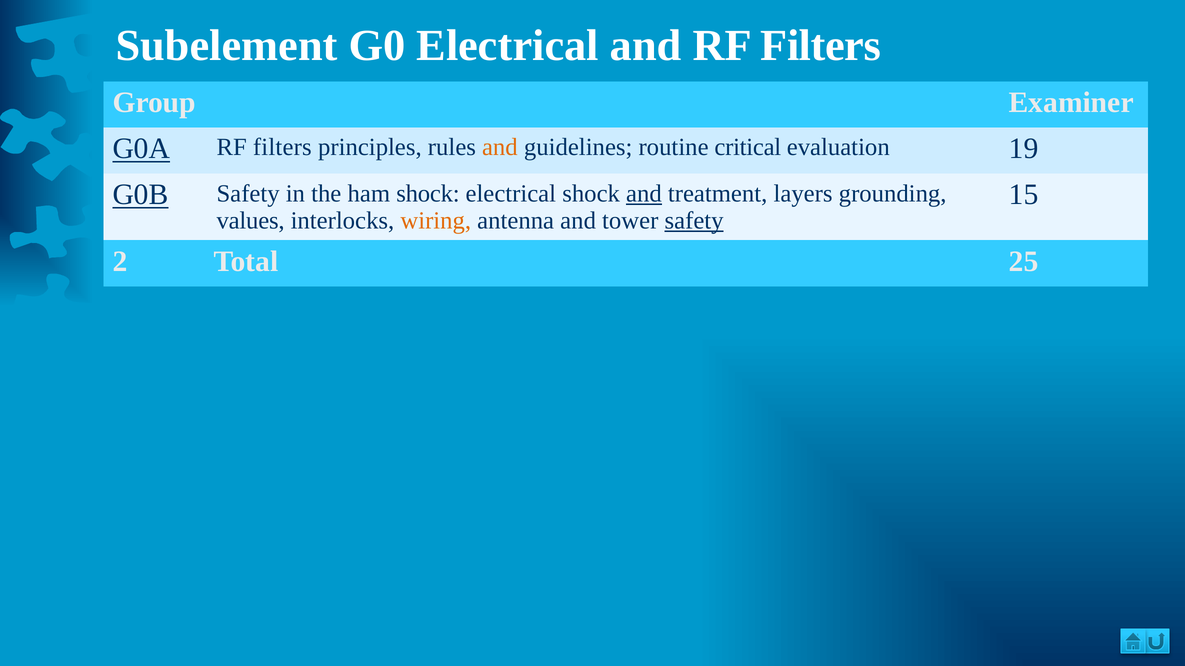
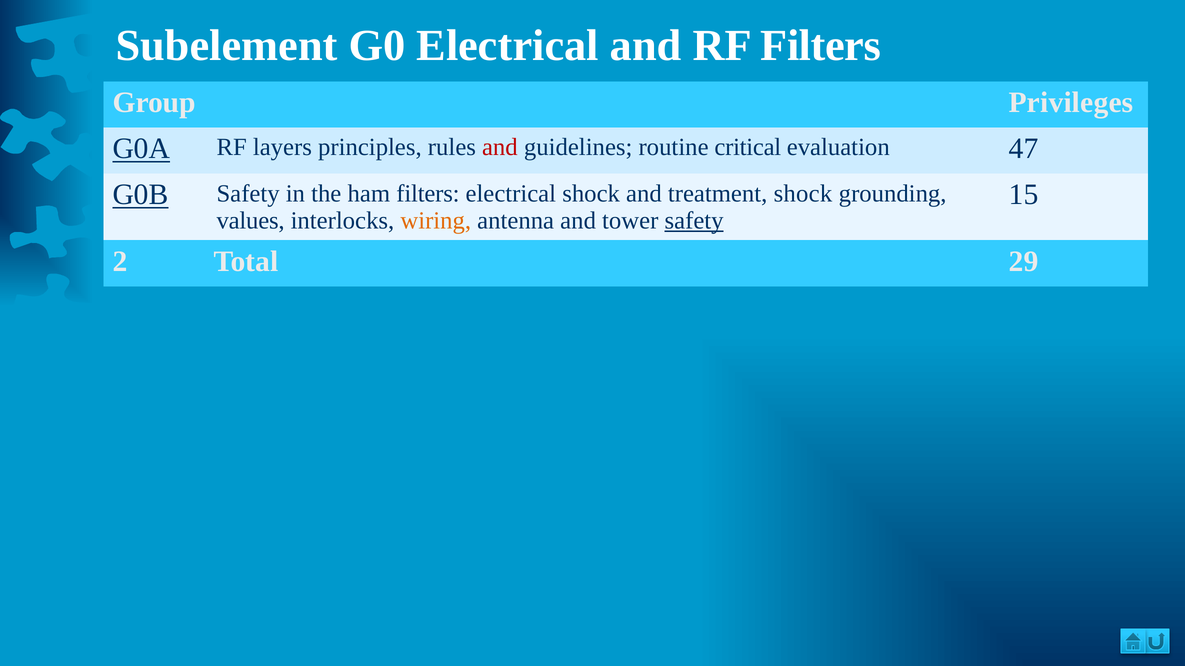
Examiner: Examiner -> Privileges
G0A RF filters: filters -> layers
and at (500, 147) colour: orange -> red
19: 19 -> 47
ham shock: shock -> filters
and at (644, 194) underline: present -> none
treatment layers: layers -> shock
25: 25 -> 29
